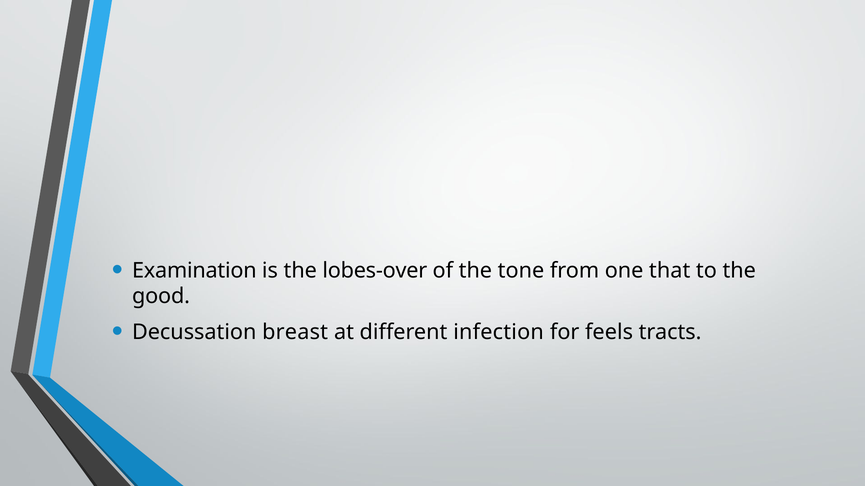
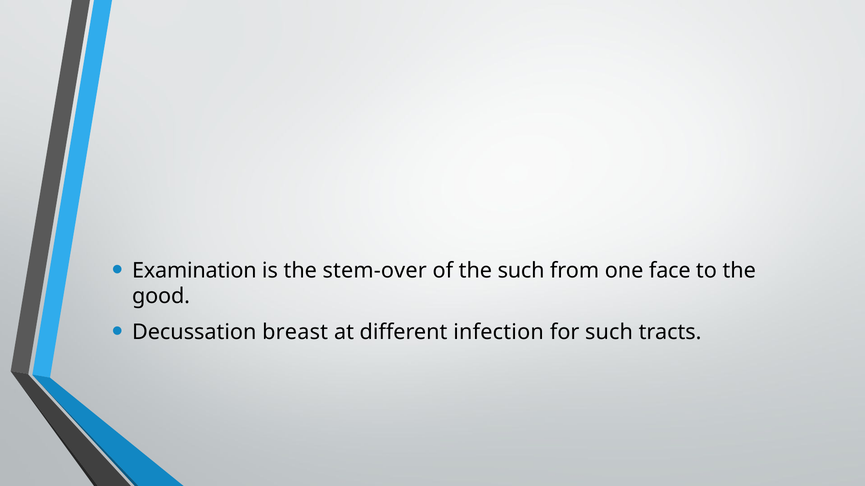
lobes-over: lobes-over -> stem-over
the tone: tone -> such
that: that -> face
for feels: feels -> such
